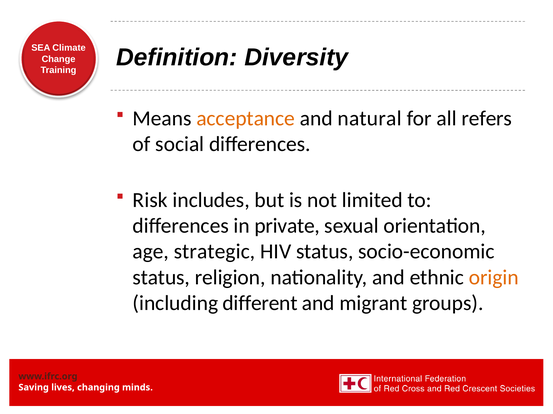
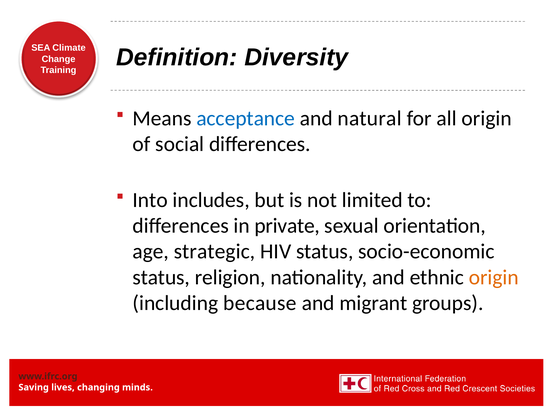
acceptance colour: orange -> blue
all refers: refers -> origin
Risk: Risk -> Into
different: different -> because
